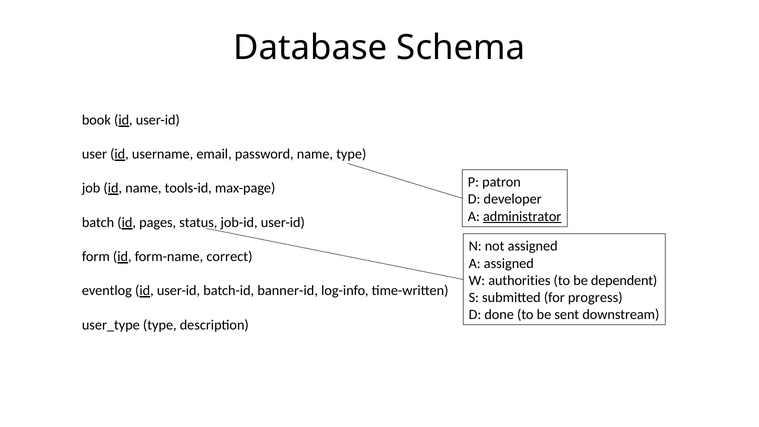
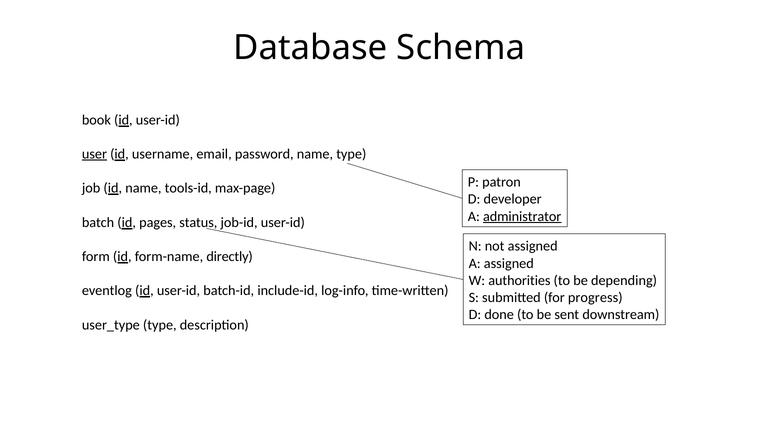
user underline: none -> present
correct: correct -> directly
dependent: dependent -> depending
banner-id: banner-id -> include-id
